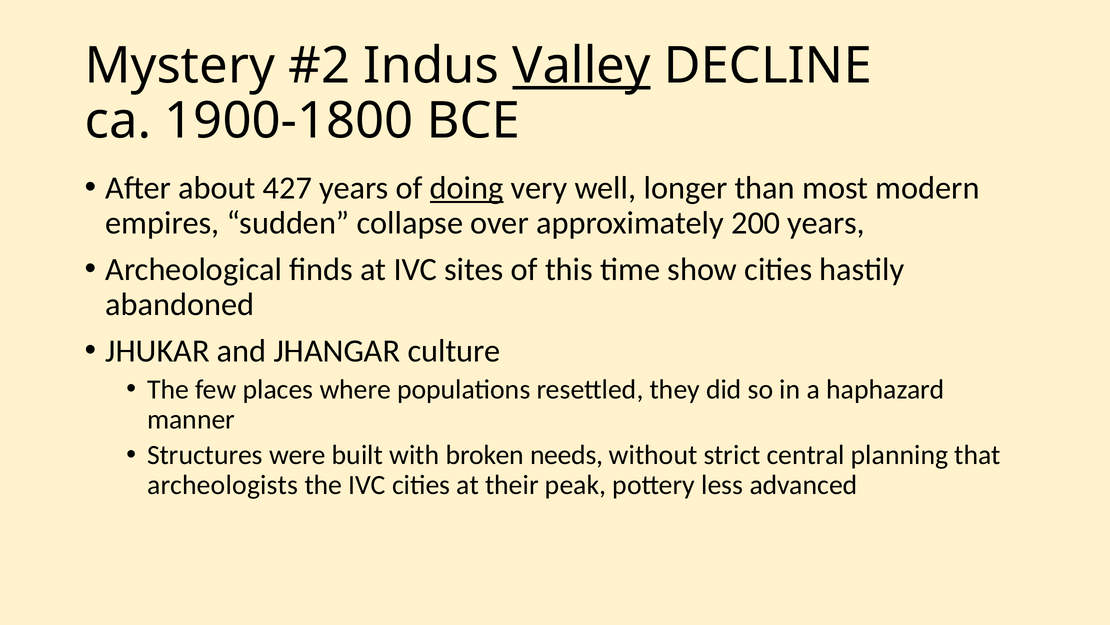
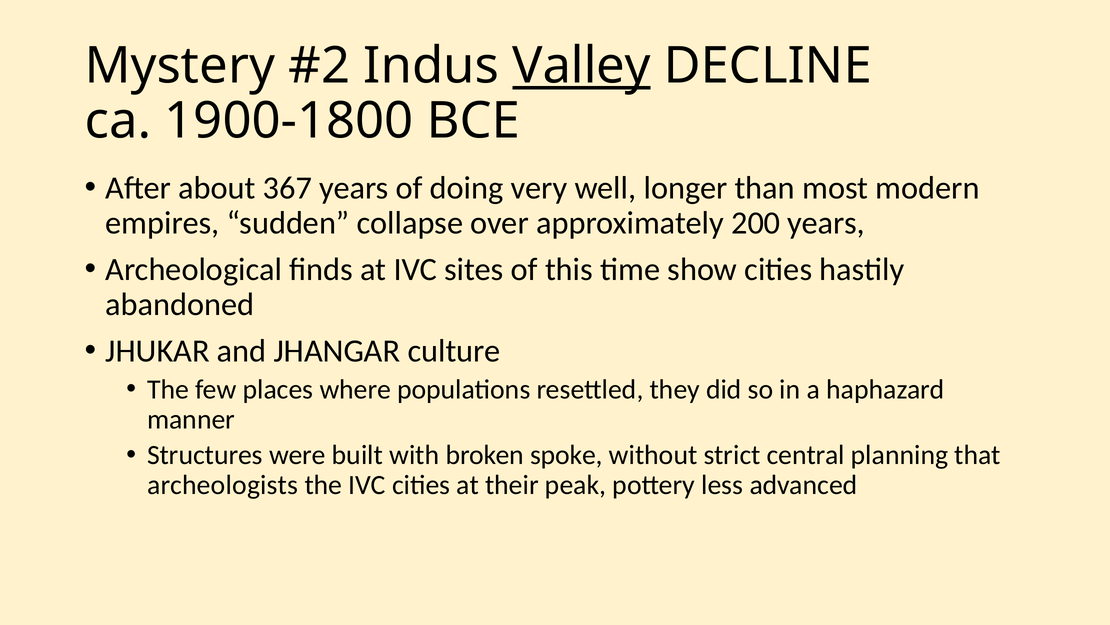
427: 427 -> 367
doing underline: present -> none
needs: needs -> spoke
